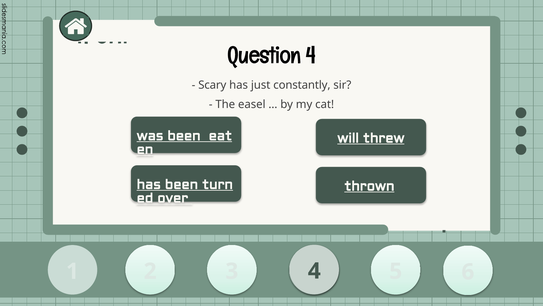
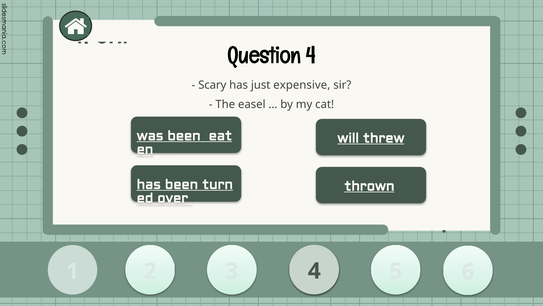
constantly: constantly -> expensive
